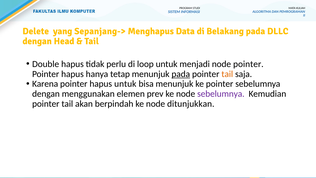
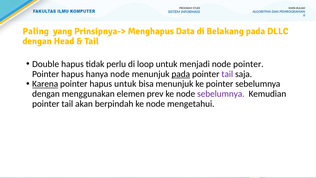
Delete: Delete -> Paling
Sepanjang->: Sepanjang-> -> Prinsipnya->
hanya tetap: tetap -> node
tail at (227, 74) colour: orange -> purple
Karena underline: none -> present
ditunjukkan: ditunjukkan -> mengetahui
